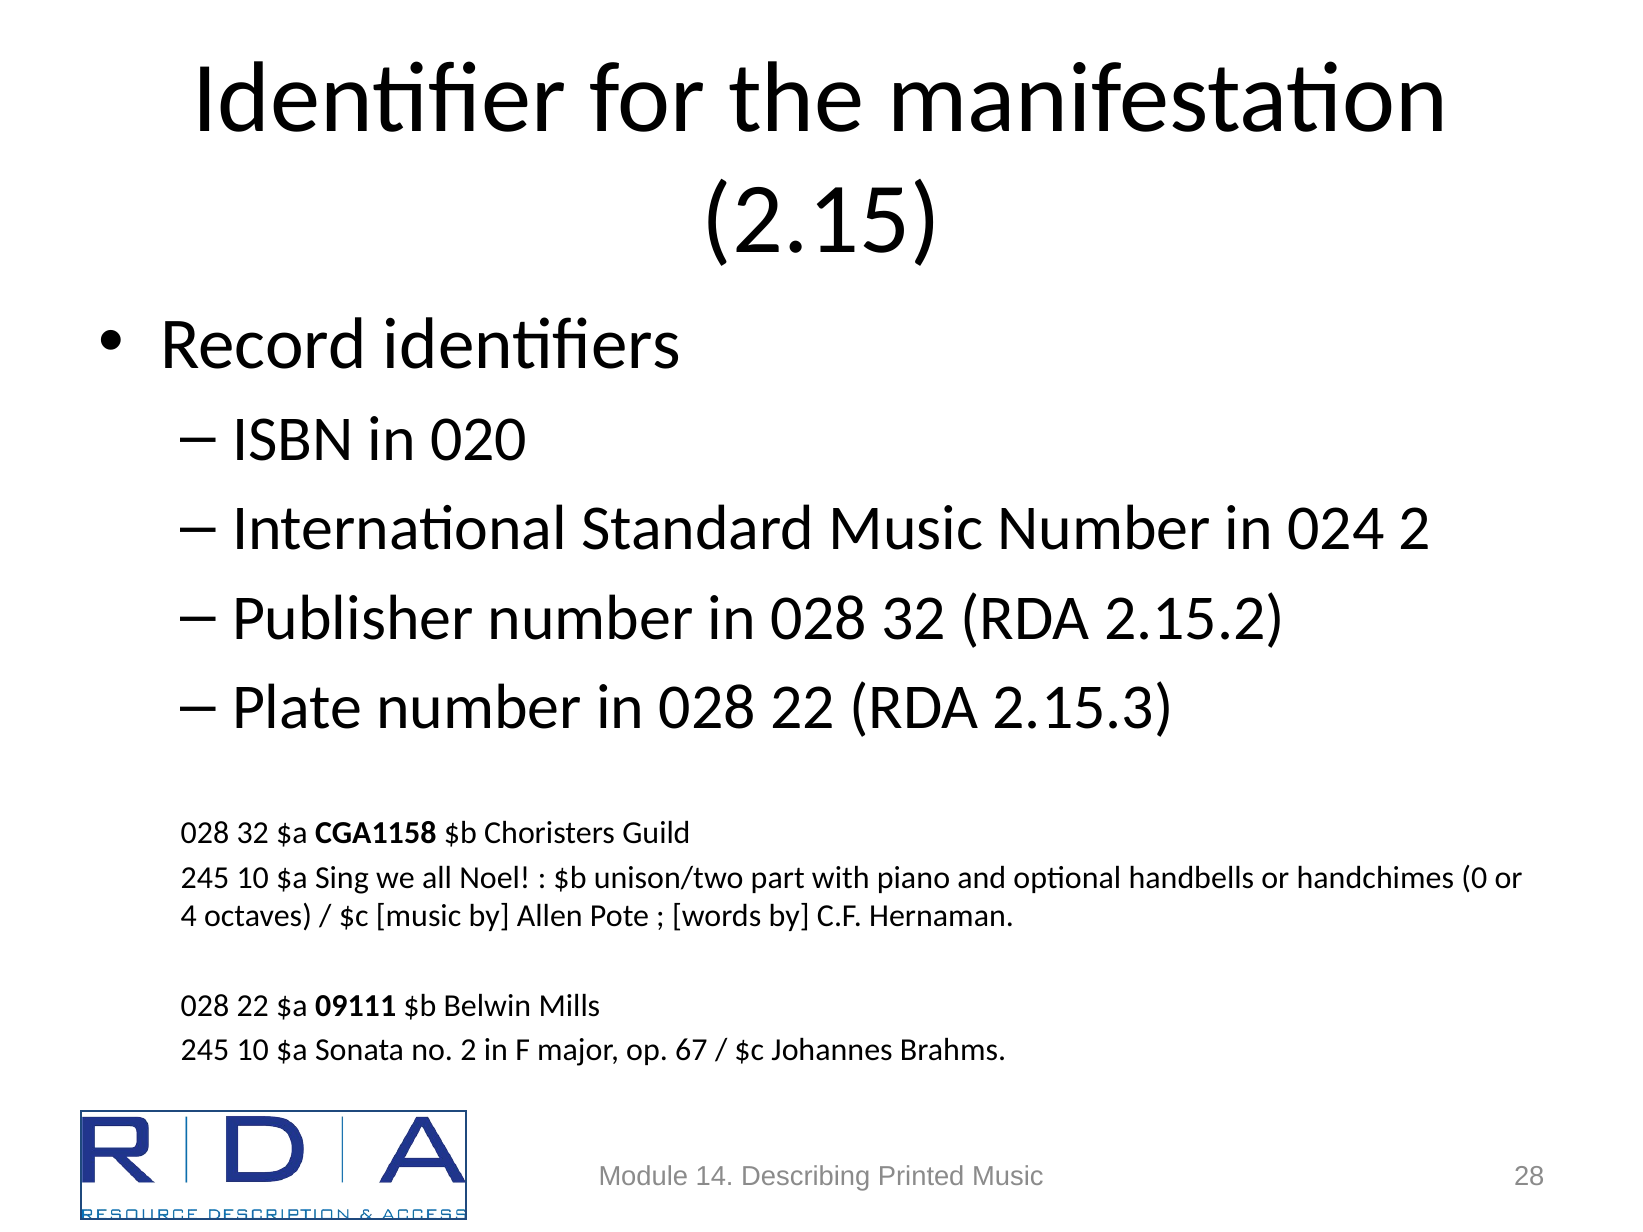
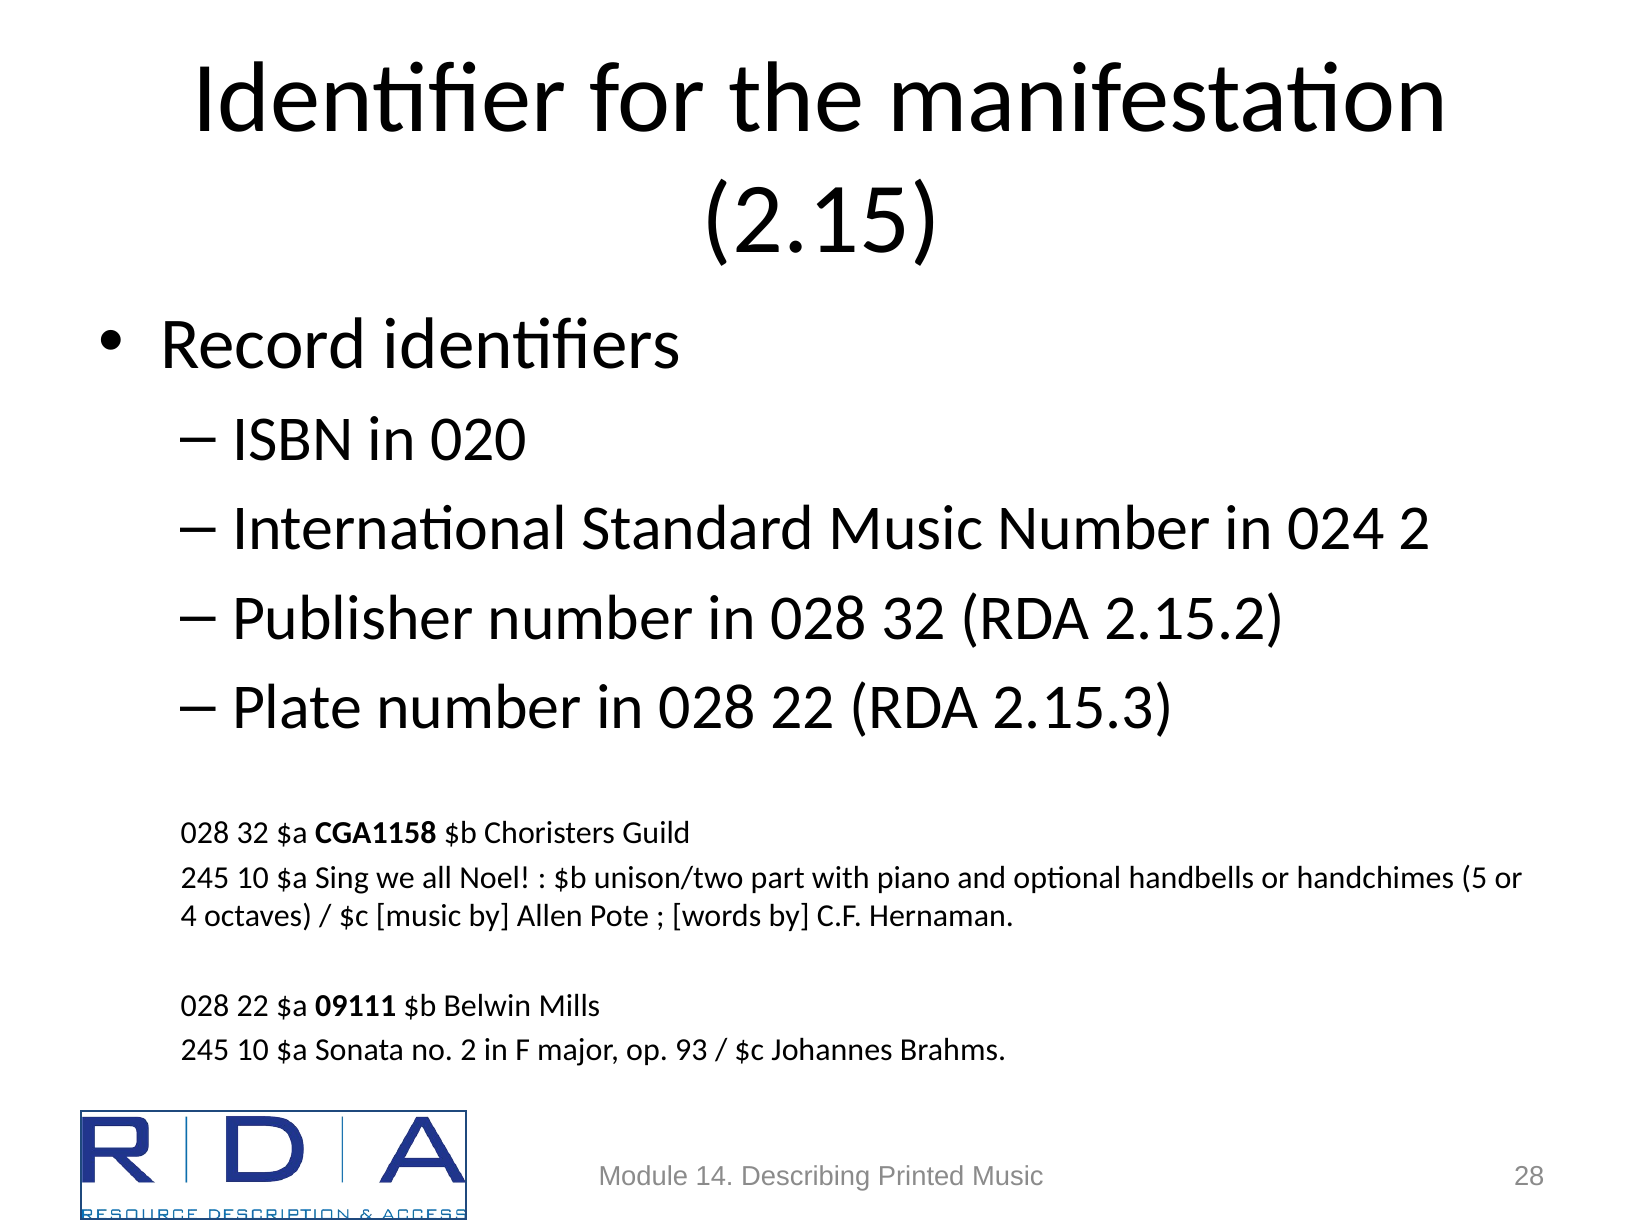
0: 0 -> 5
67: 67 -> 93
